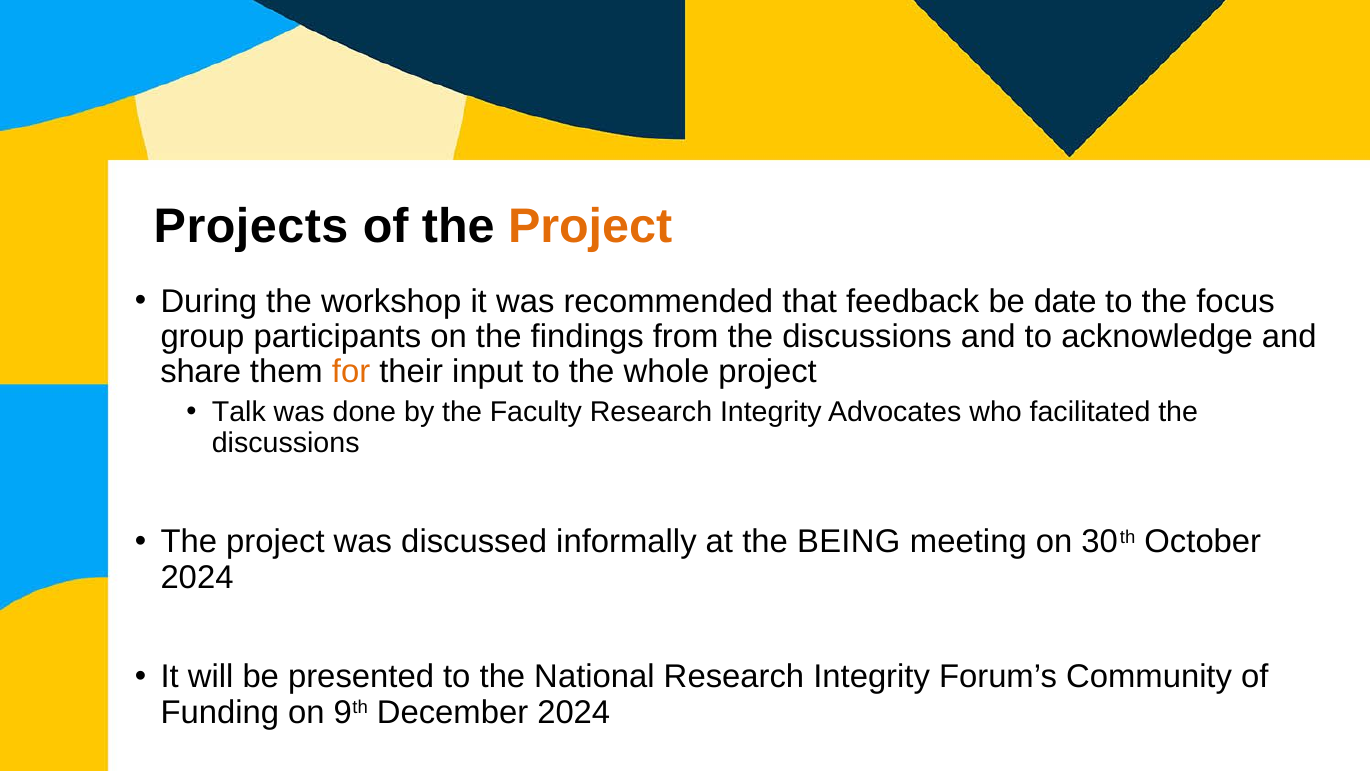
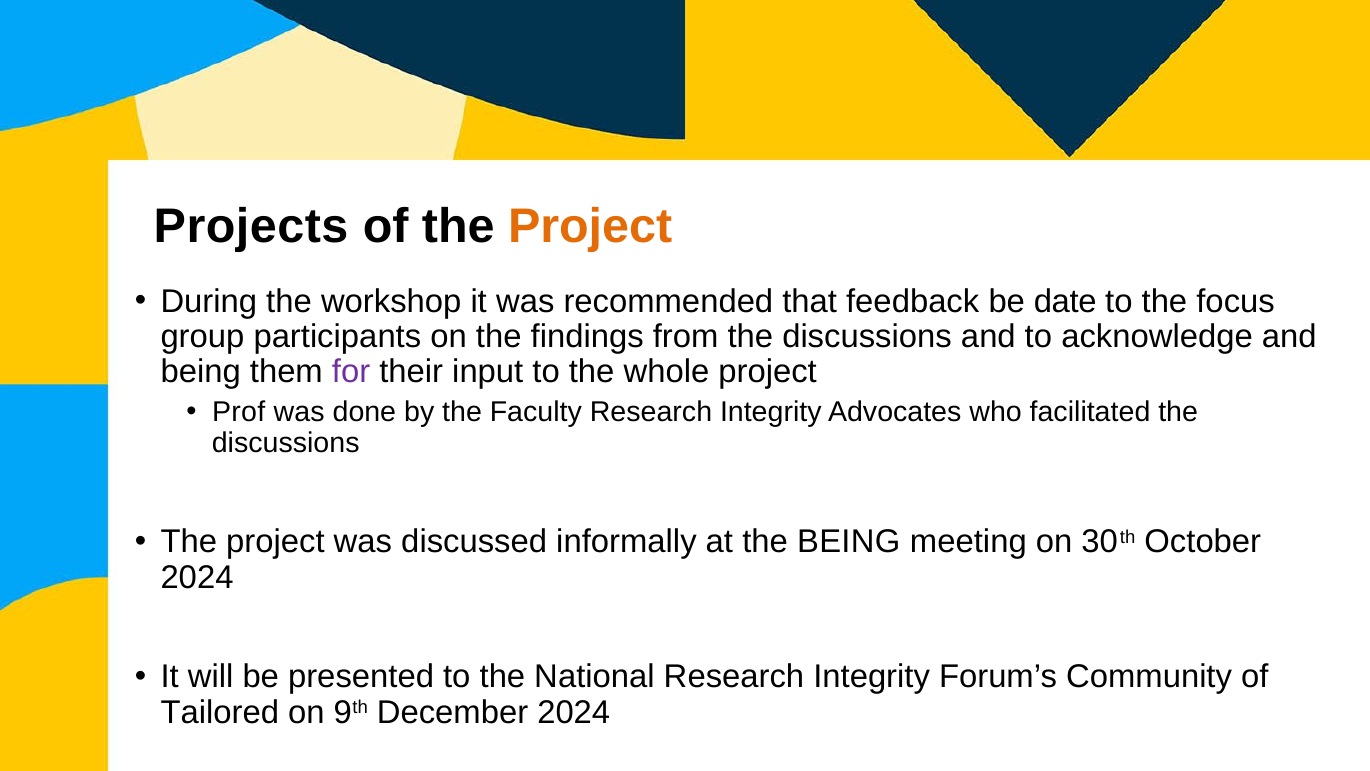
share at (201, 372): share -> being
for colour: orange -> purple
Talk: Talk -> Prof
Funding: Funding -> Tailored
